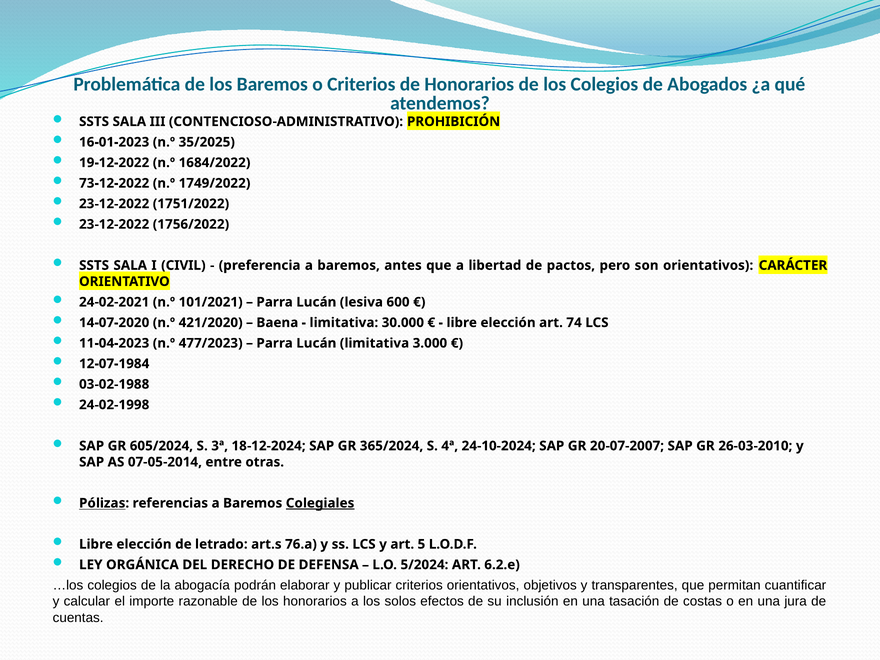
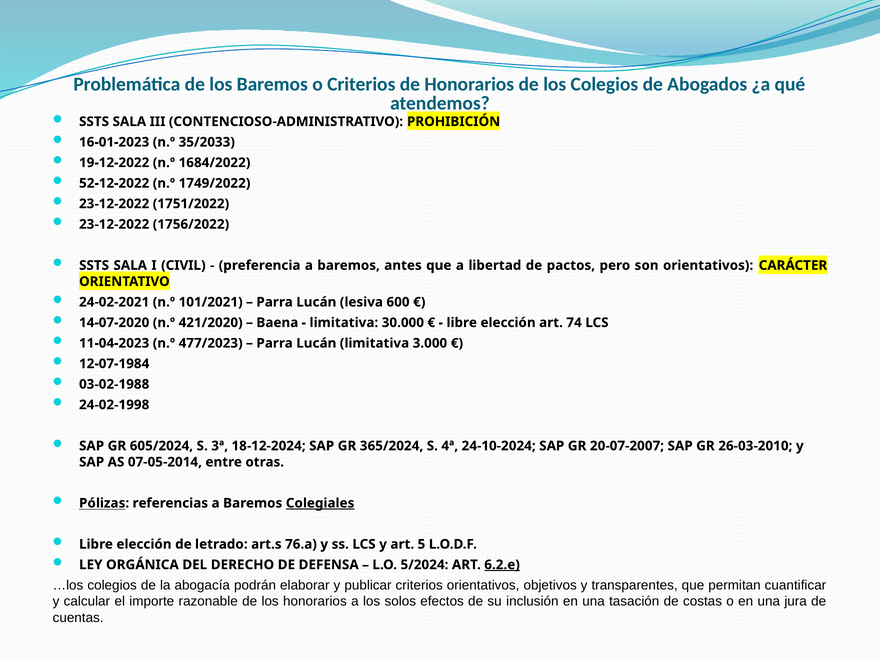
35/2025: 35/2025 -> 35/2033
73-12-2022: 73-12-2022 -> 52-12-2022
6.2.e underline: none -> present
